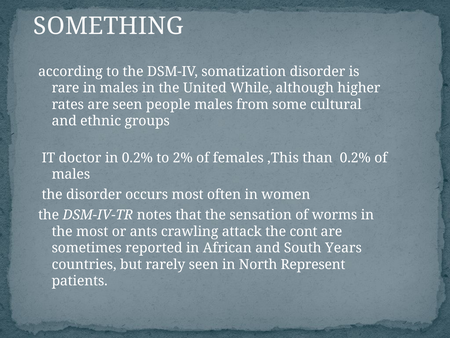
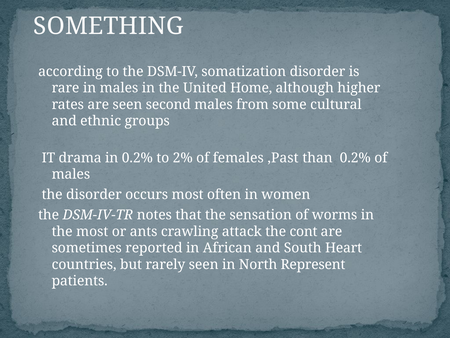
While: While -> Home
people: people -> second
doctor: doctor -> drama
,This: ,This -> ,Past
Years: Years -> Heart
